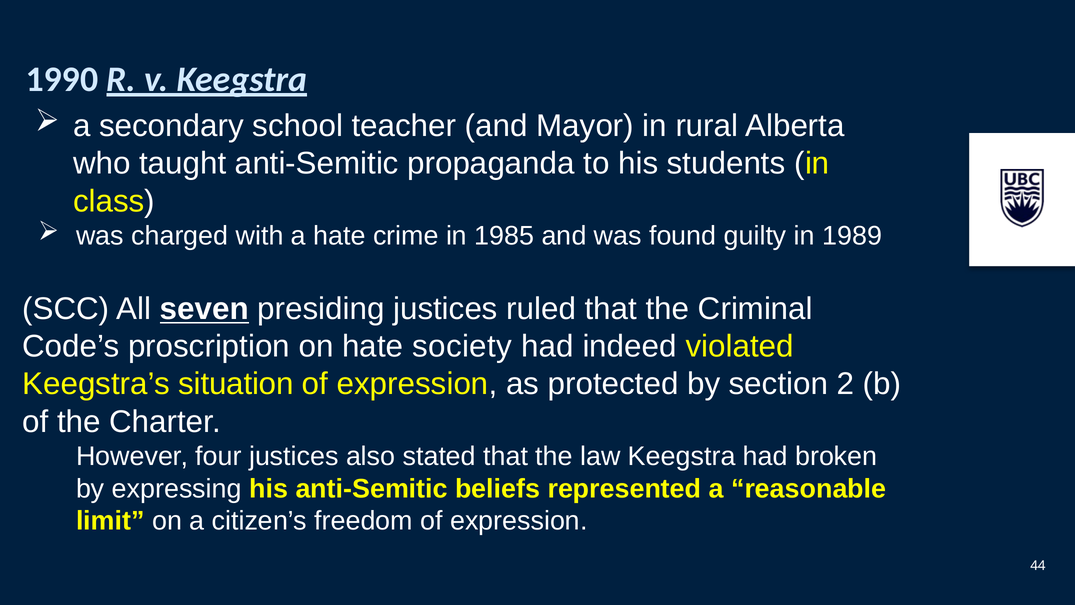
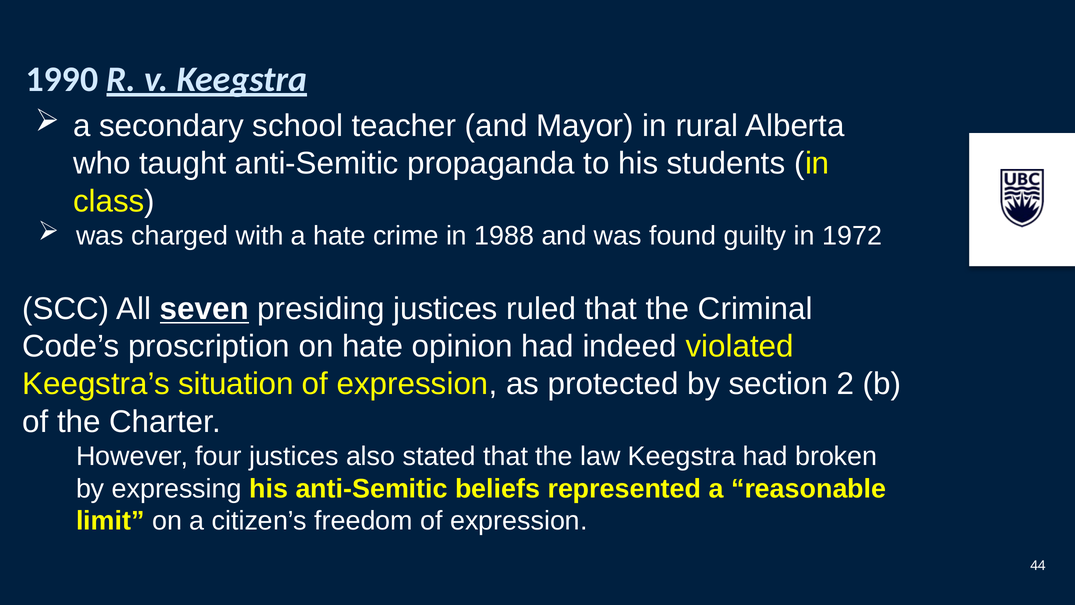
1985: 1985 -> 1988
1989: 1989 -> 1972
society: society -> opinion
